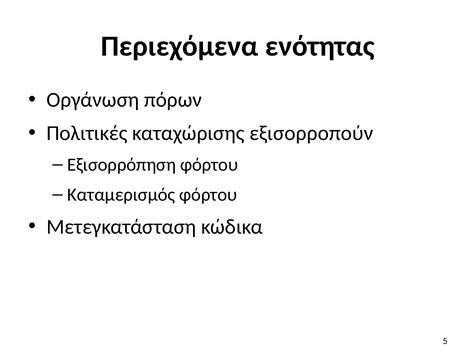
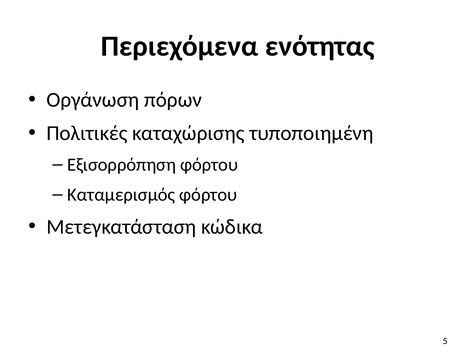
εξισορροπούν: εξισορροπούν -> τυποποιημένη
